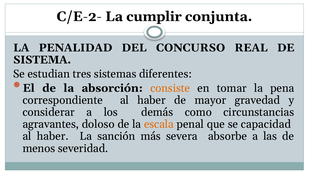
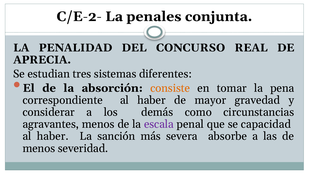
cumplir: cumplir -> penales
SISTEMA: SISTEMA -> APRECIA
agravantes doloso: doloso -> menos
escala colour: orange -> purple
